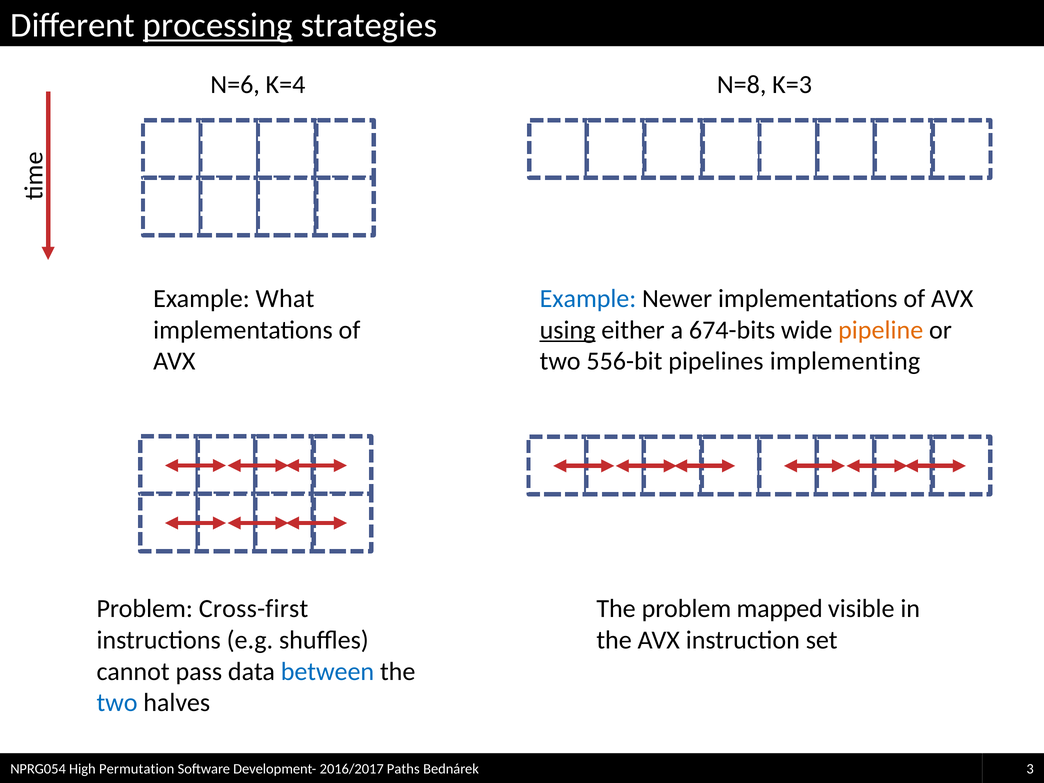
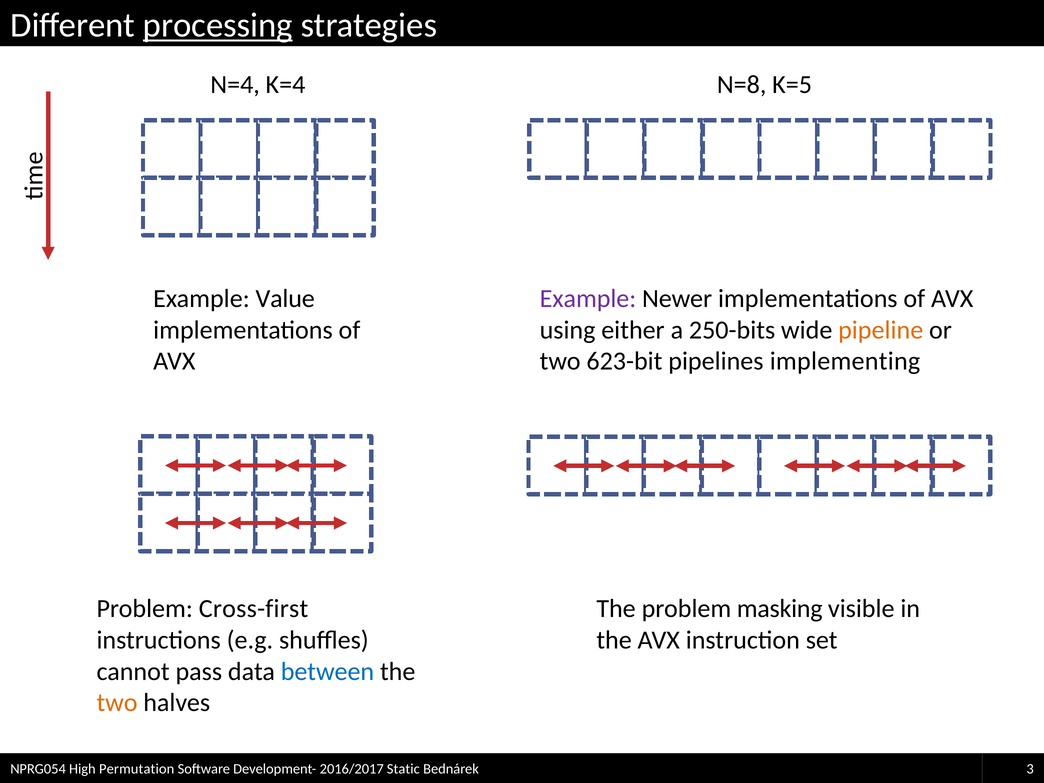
N=6: N=6 -> N=4
K=3: K=3 -> K=5
What: What -> Value
Example at (588, 299) colour: blue -> purple
using underline: present -> none
674-bits: 674-bits -> 250-bits
556-bit: 556-bit -> 623-bit
mapped: mapped -> masking
two at (117, 703) colour: blue -> orange
Paths: Paths -> Static
